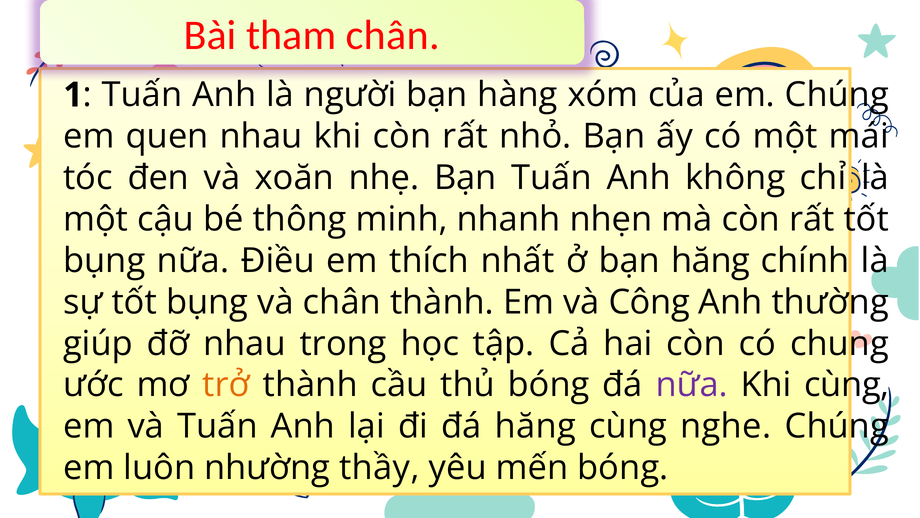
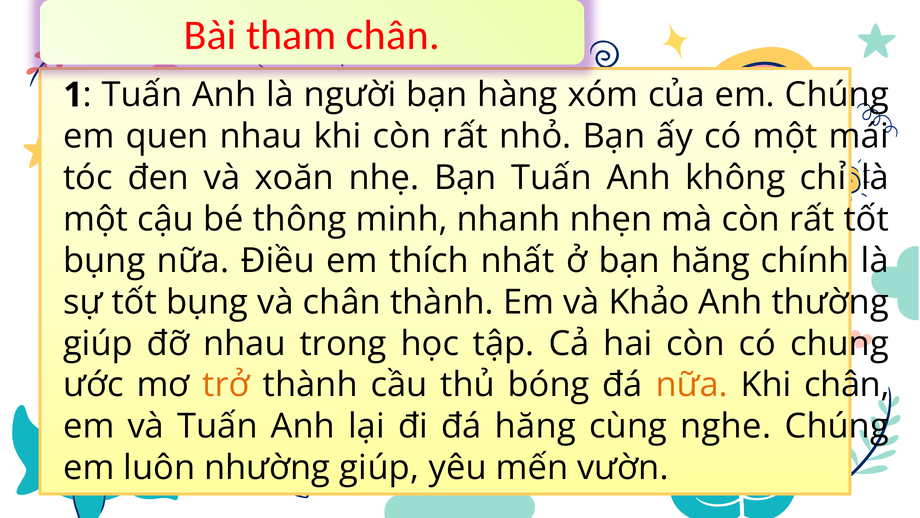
Công: Công -> Khảo
nữa at (692, 385) colour: purple -> orange
Khi cùng: cùng -> chân
nhường thầy: thầy -> giúp
mến bóng: bóng -> vườn
